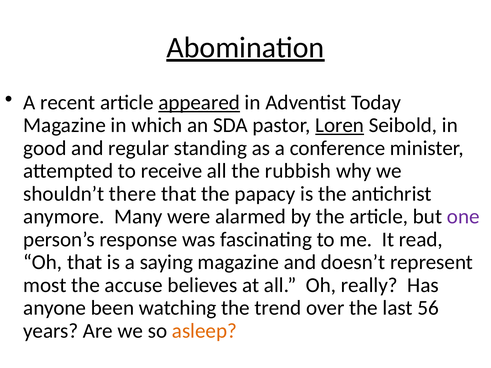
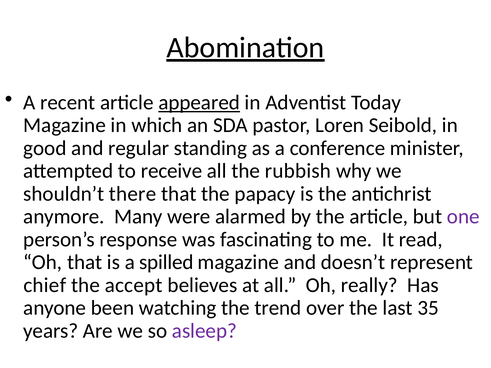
Loren underline: present -> none
saying: saying -> spilled
most: most -> chief
accuse: accuse -> accept
56: 56 -> 35
asleep colour: orange -> purple
